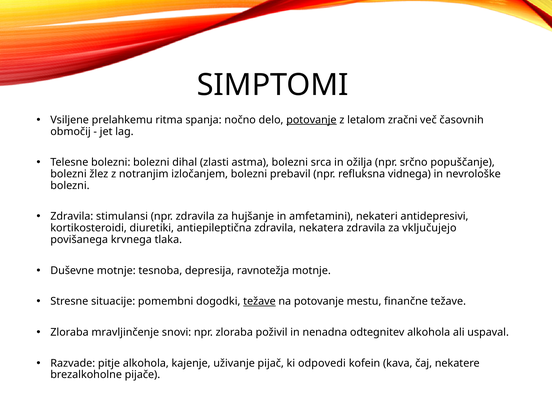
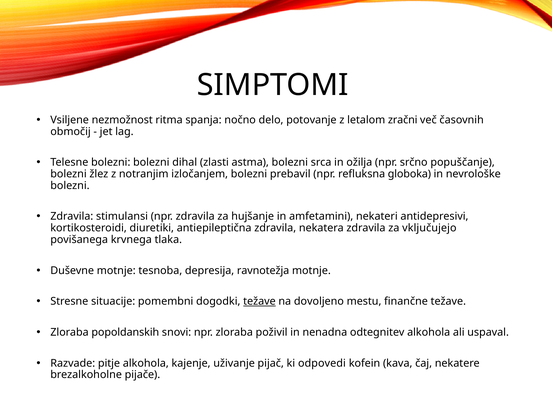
prelahkemu: prelahkemu -> nezmožnost
potovanje at (311, 120) underline: present -> none
vidnega: vidnega -> globoka
na potovanje: potovanje -> dovoljeno
mravljinčenje: mravljinčenje -> popoldanskih
